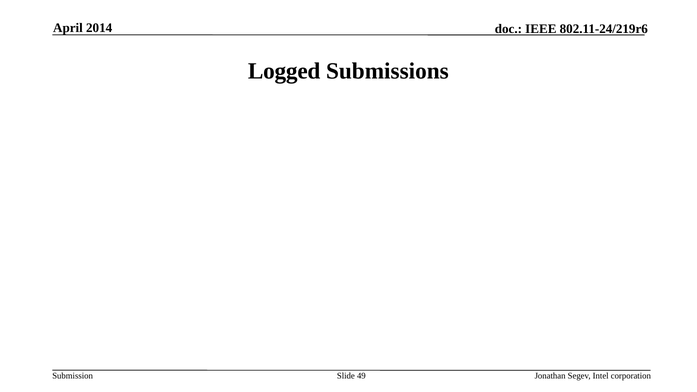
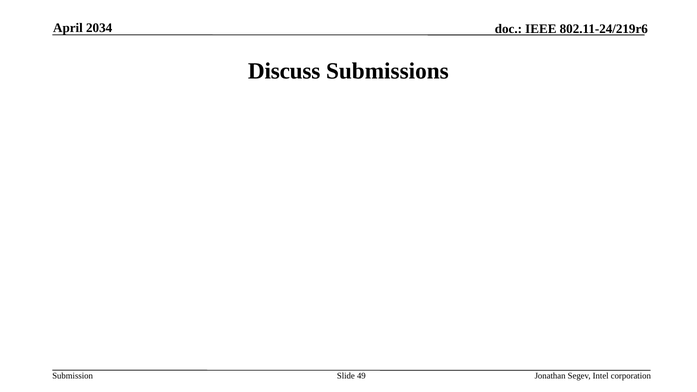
2014: 2014 -> 2034
Logged: Logged -> Discuss
